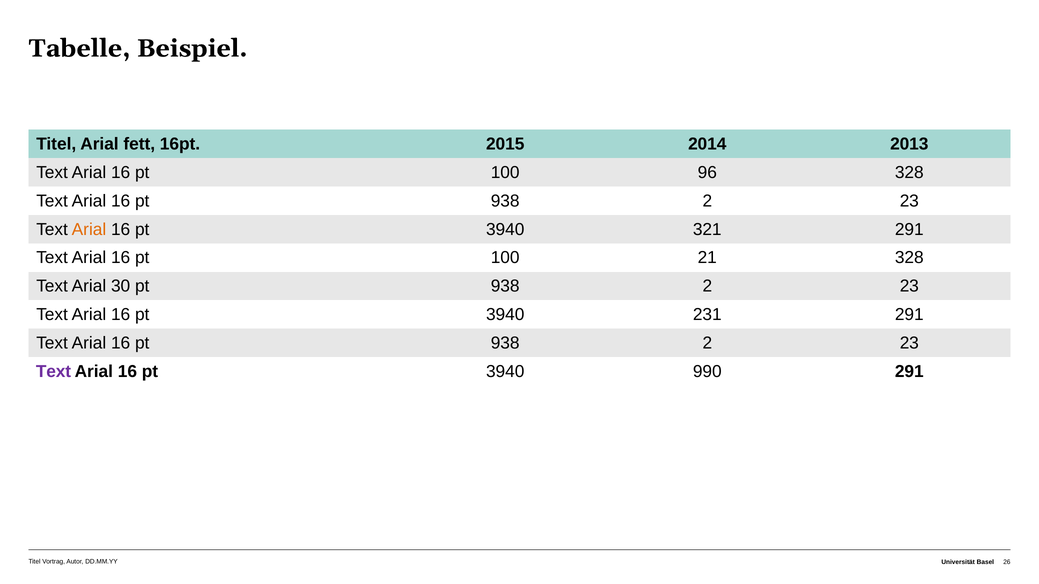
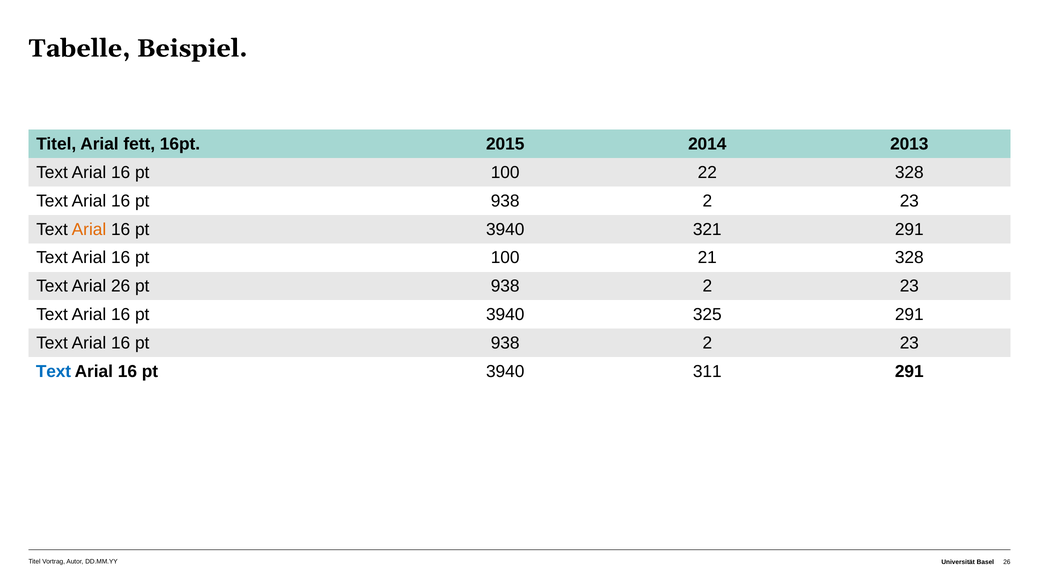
96: 96 -> 22
Arial 30: 30 -> 26
231: 231 -> 325
Text at (54, 372) colour: purple -> blue
990: 990 -> 311
